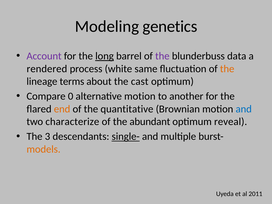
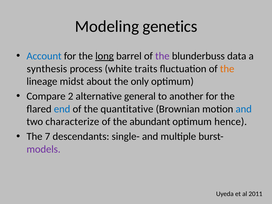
Account colour: purple -> blue
rendered: rendered -> synthesis
same: same -> traits
terms: terms -> midst
cast: cast -> only
0: 0 -> 2
alternative motion: motion -> general
end colour: orange -> blue
reveal: reveal -> hence
3: 3 -> 7
single- underline: present -> none
models colour: orange -> purple
